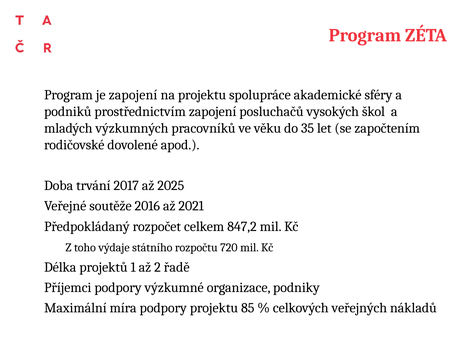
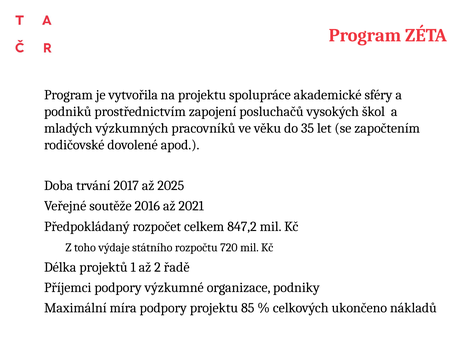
je zapojení: zapojení -> vytvořila
veřejných: veřejných -> ukončeno
